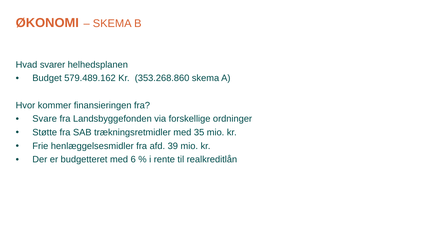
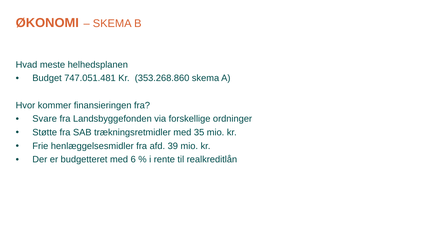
svarer: svarer -> meste
579.489.162: 579.489.162 -> 747.051.481
